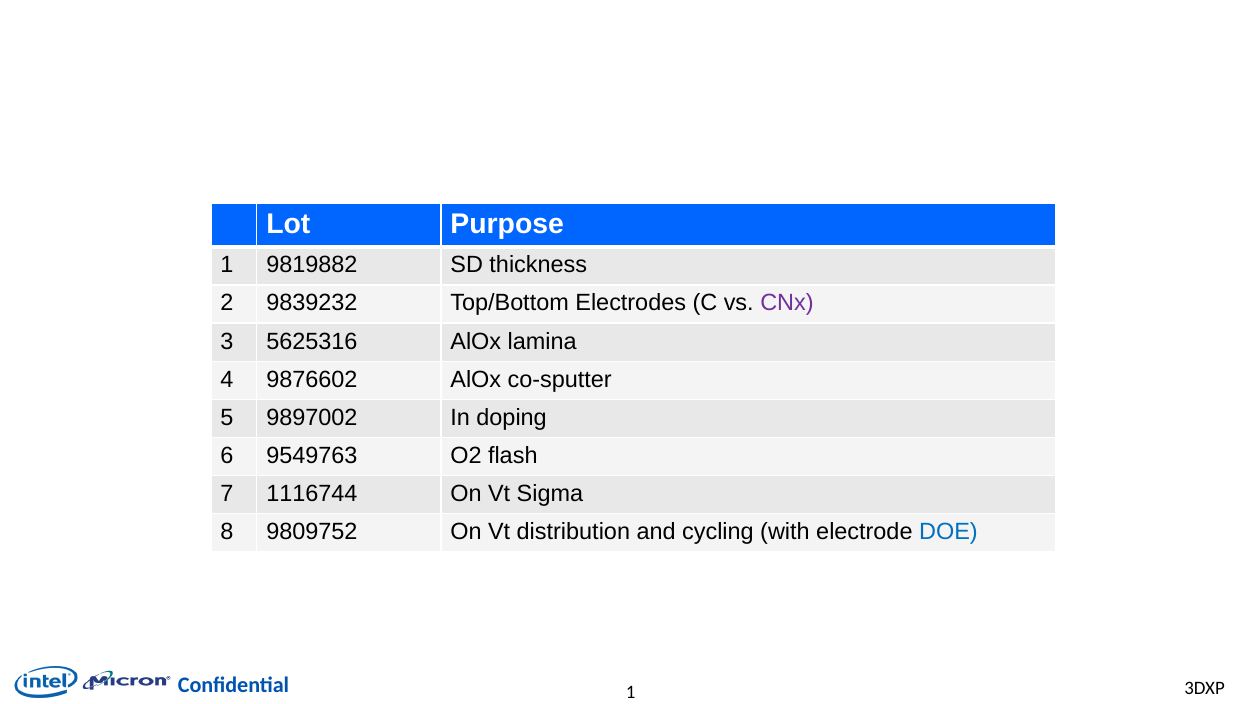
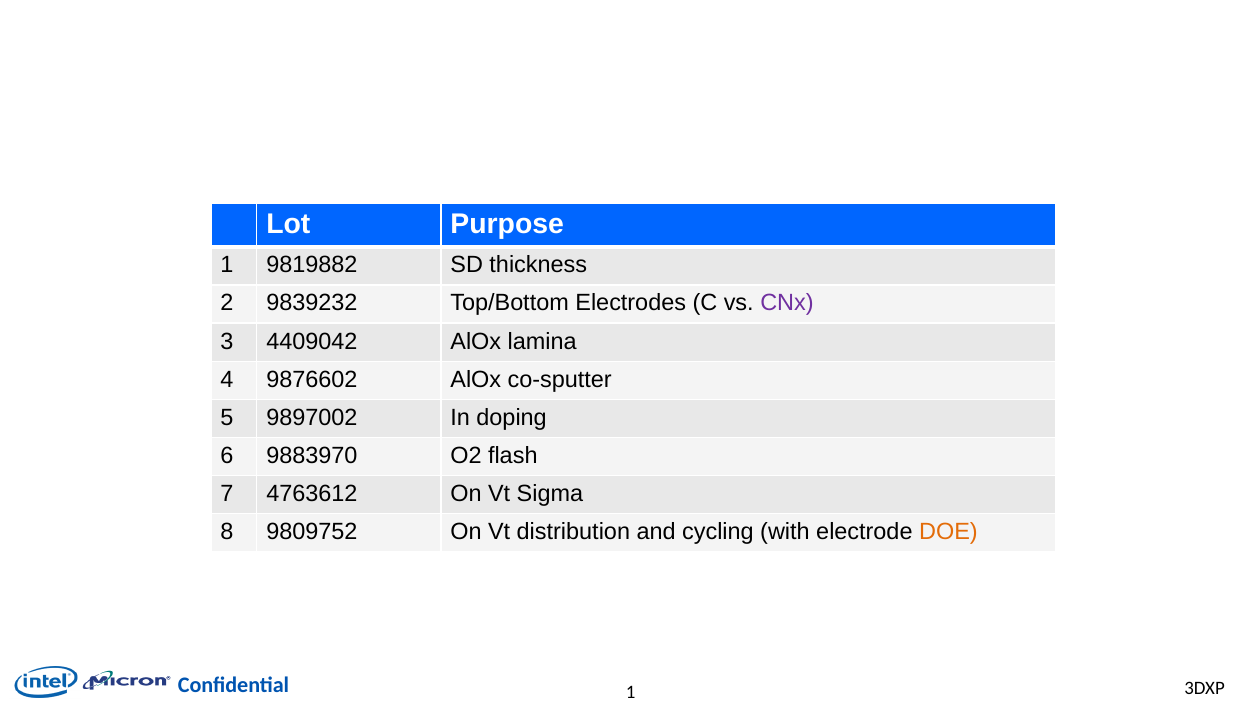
5625316: 5625316 -> 4409042
9549763: 9549763 -> 9883970
1116744: 1116744 -> 4763612
DOE colour: blue -> orange
